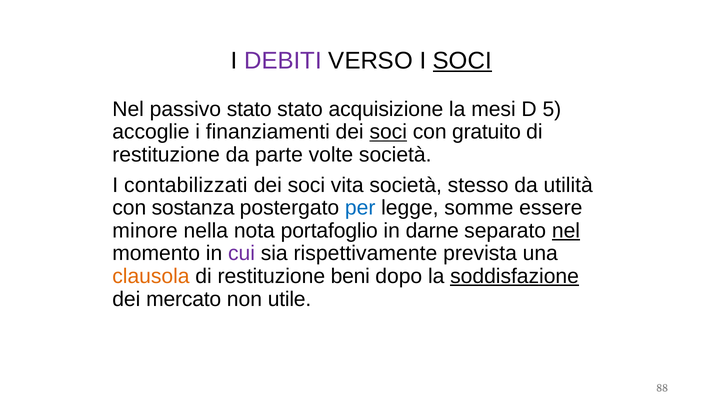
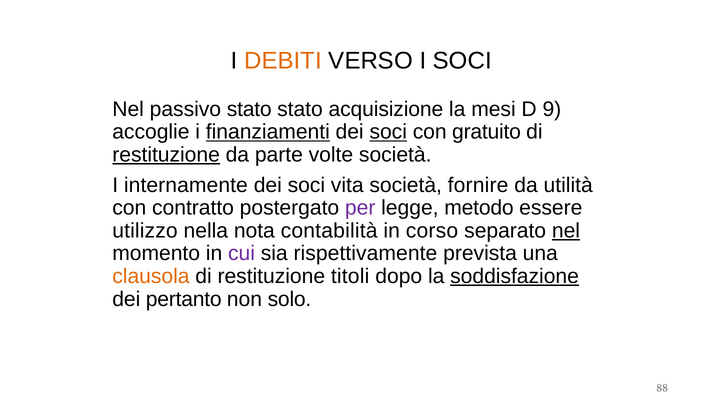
DEBITI colour: purple -> orange
SOCI at (462, 61) underline: present -> none
5: 5 -> 9
finanziamenti underline: none -> present
restituzione at (166, 155) underline: none -> present
contabilizzati: contabilizzati -> internamente
stesso: stesso -> fornire
sostanza: sostanza -> contratto
per colour: blue -> purple
somme: somme -> metodo
minore: minore -> utilizzo
portafoglio: portafoglio -> contabilità
darne: darne -> corso
beni: beni -> titoli
mercato: mercato -> pertanto
utile: utile -> solo
